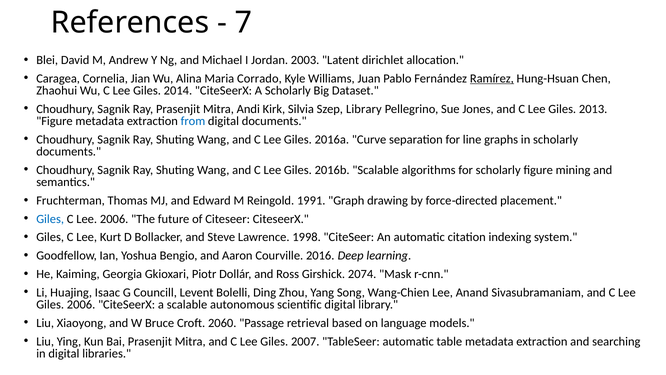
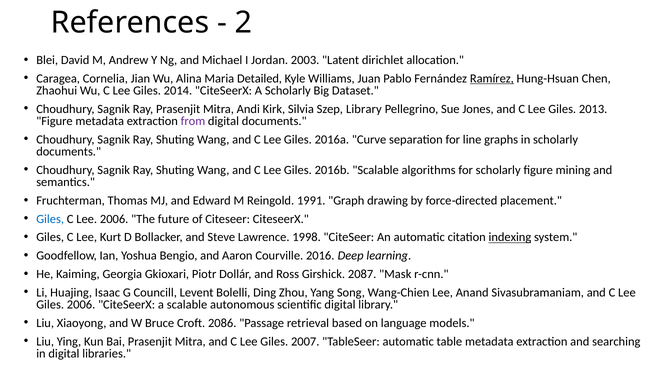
7: 7 -> 2
Corrado: Corrado -> Detailed
from colour: blue -> purple
indexing underline: none -> present
2074: 2074 -> 2087
2060: 2060 -> 2086
